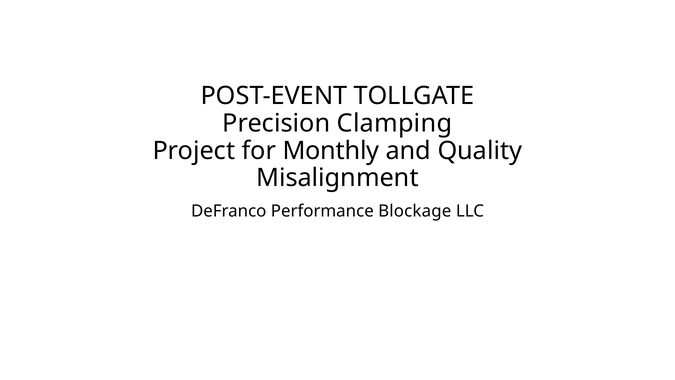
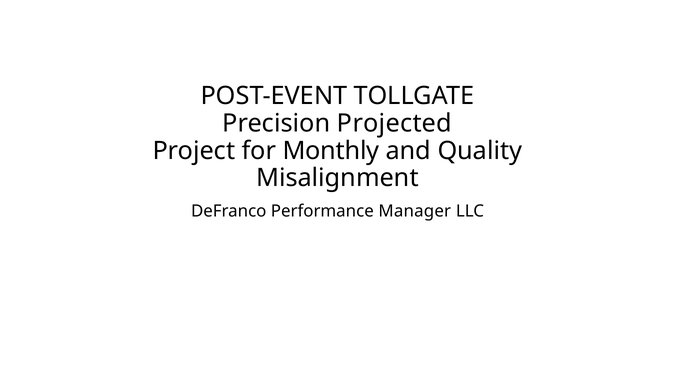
Clamping: Clamping -> Projected
Blockage: Blockage -> Manager
